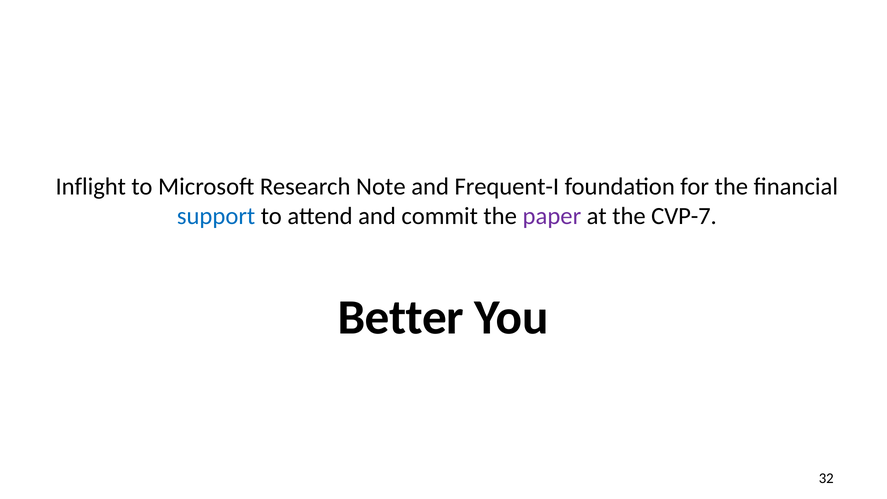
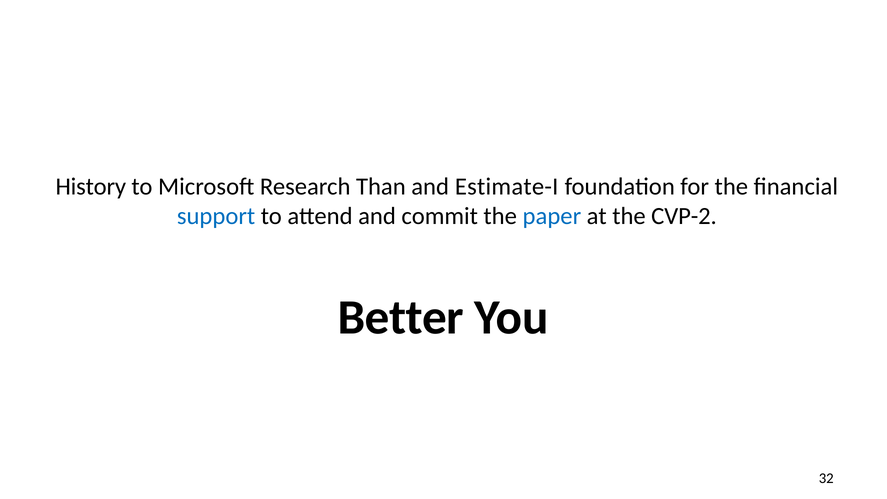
Inflight: Inflight -> History
Note: Note -> Than
Frequent-I: Frequent-I -> Estimate-I
paper colour: purple -> blue
CVP-7: CVP-7 -> CVP-2
